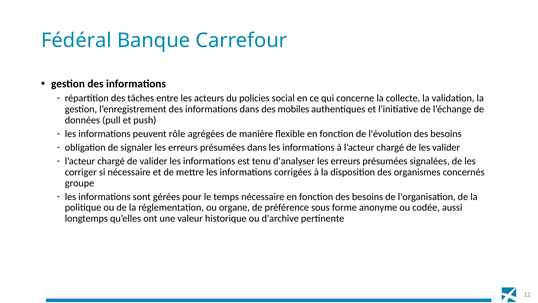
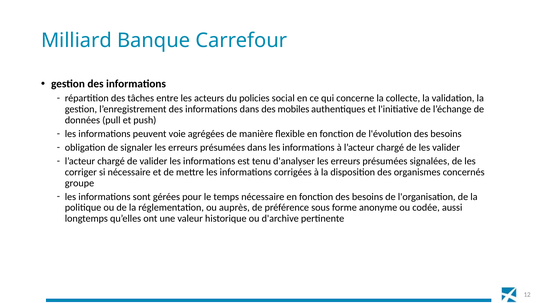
Fédéral: Fédéral -> Milliard
rôle: rôle -> voie
organe: organe -> auprès
